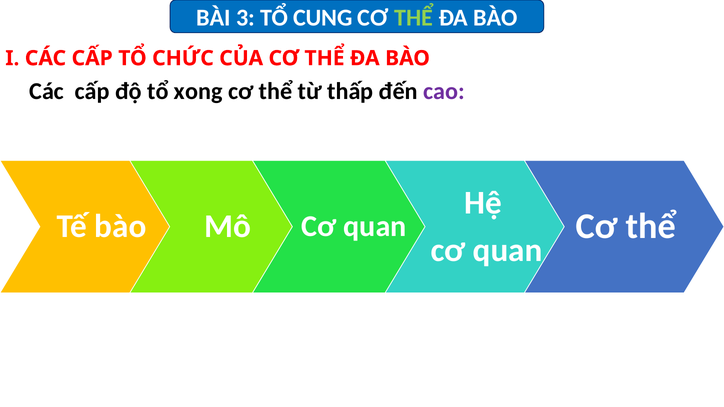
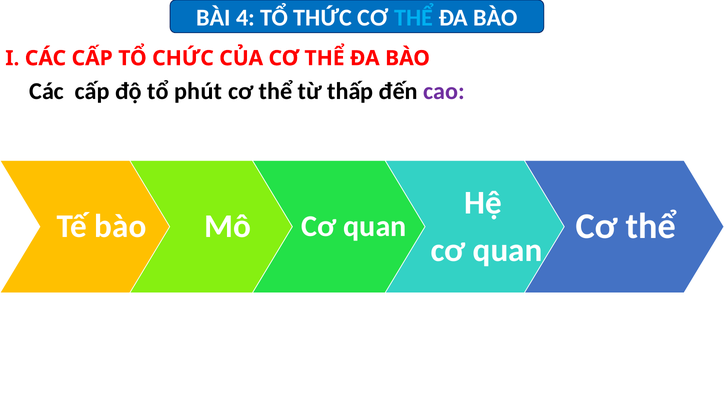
3: 3 -> 4
CUNG: CUNG -> THỨC
THỂ at (414, 18) colour: light green -> light blue
xong: xong -> phút
